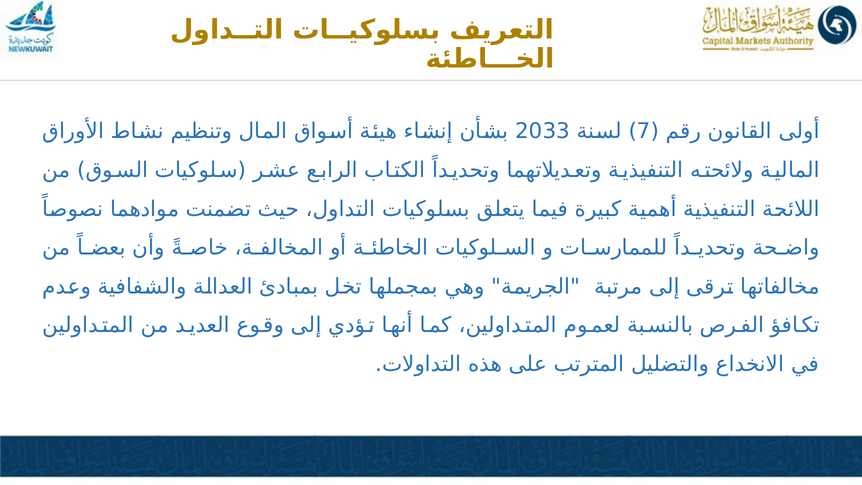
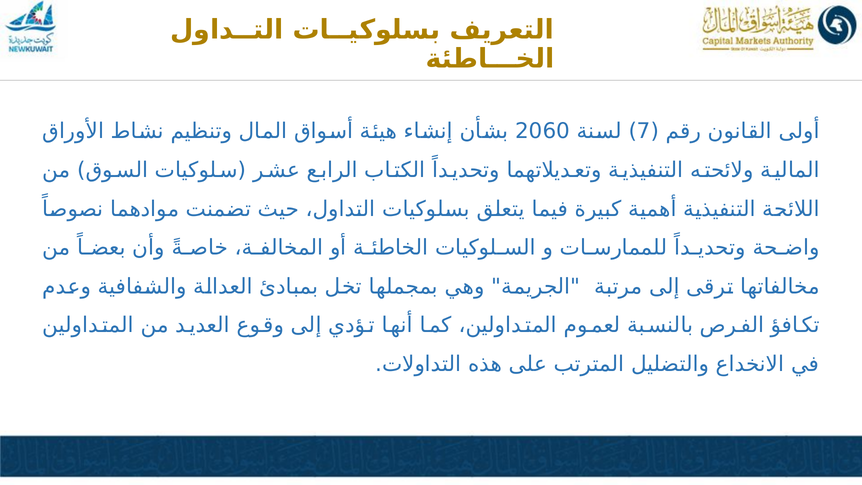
2033: 2033 -> 2060
